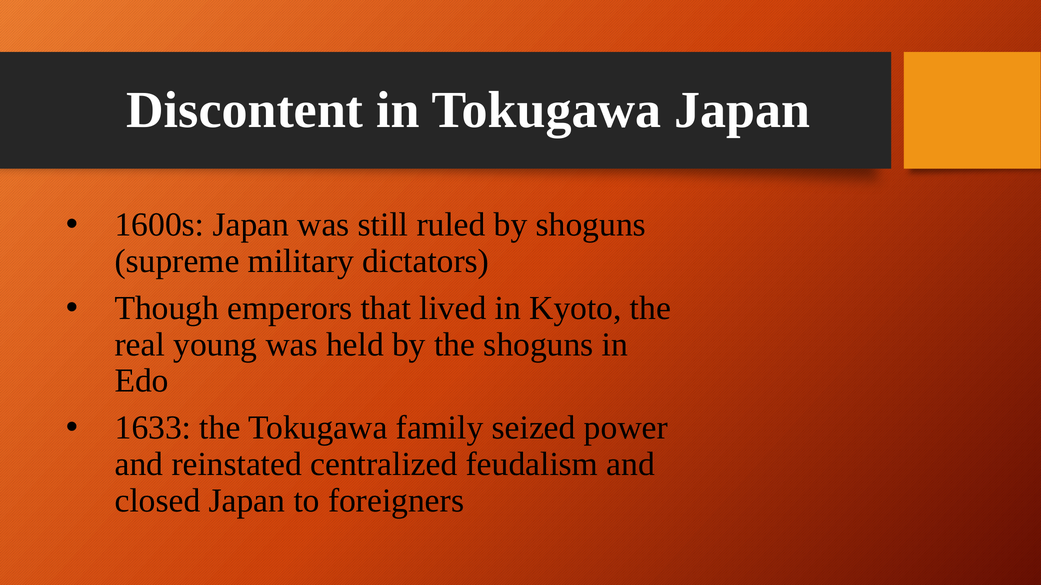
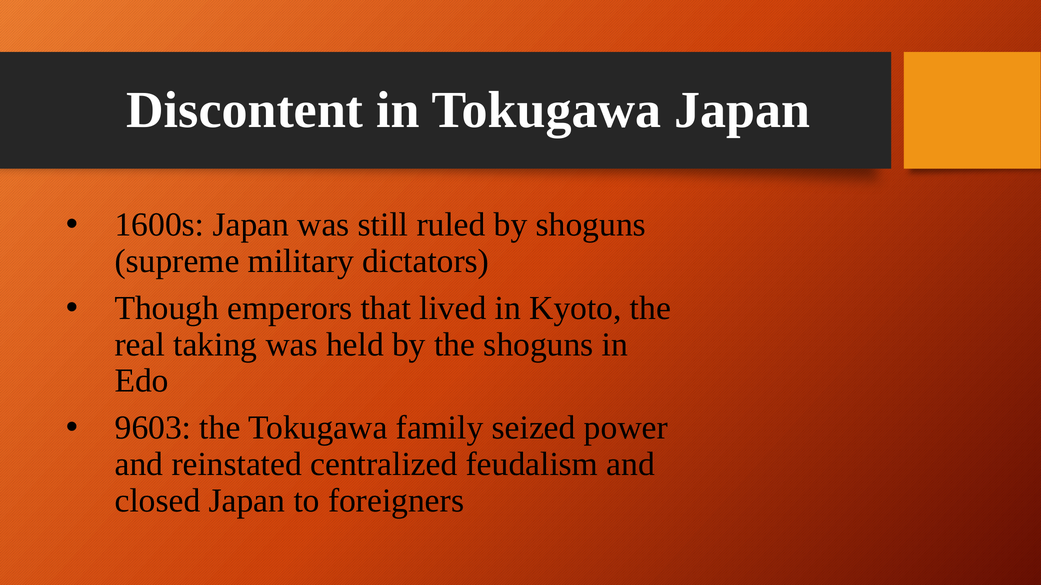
young: young -> taking
1633: 1633 -> 9603
